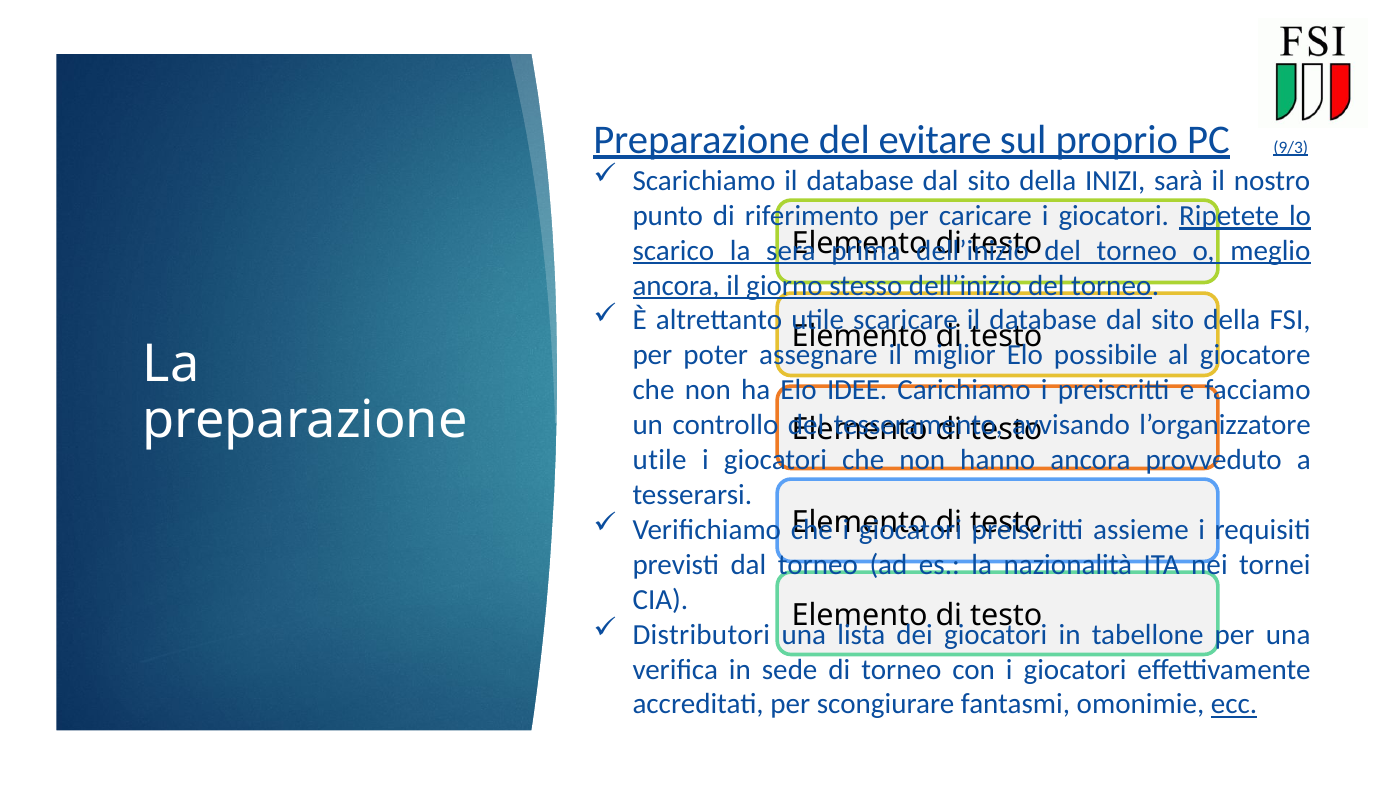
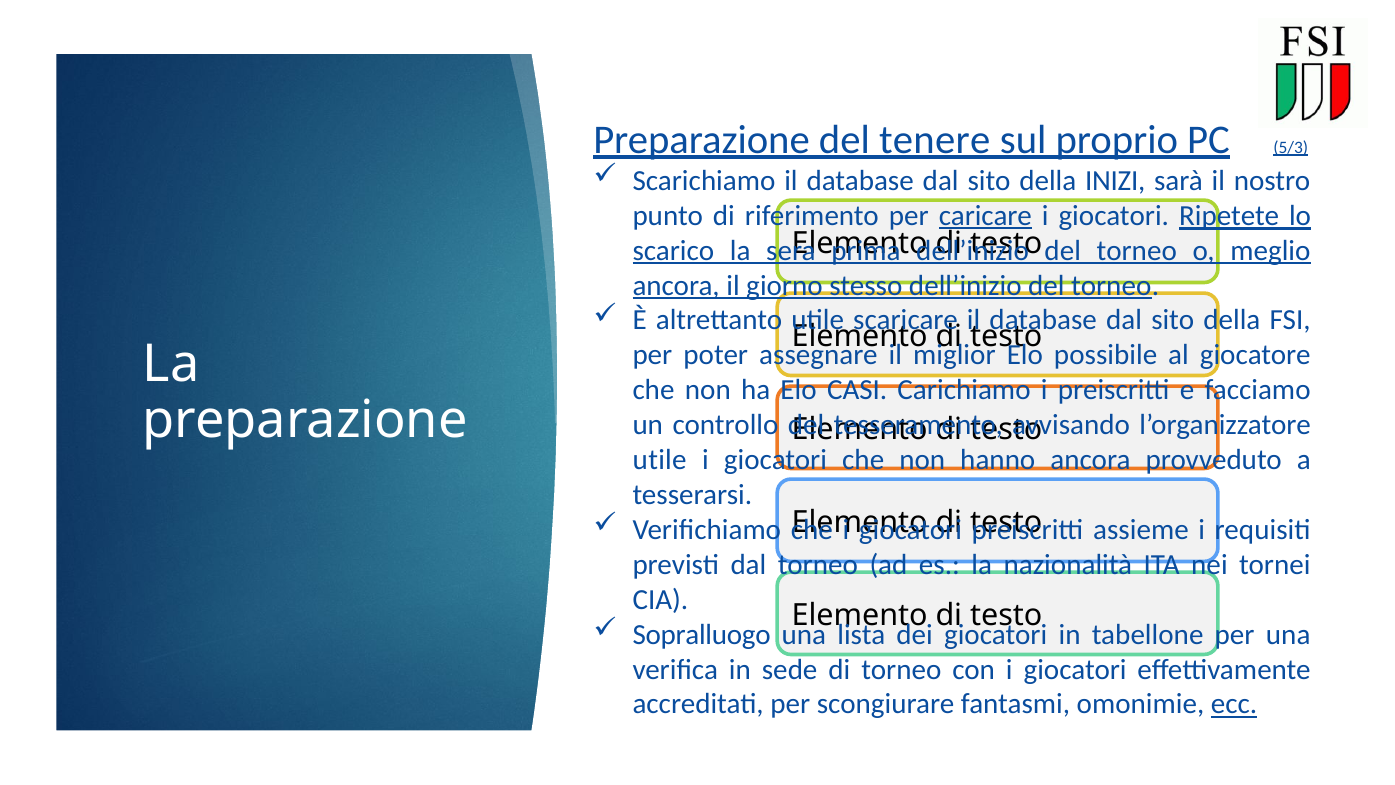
evitare: evitare -> tenere
9/3: 9/3 -> 5/3
caricare underline: none -> present
IDEE: IDEE -> CASI
Distributori: Distributori -> Sopralluogo
